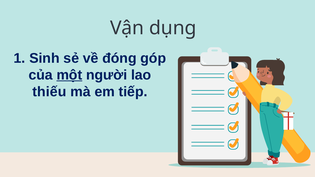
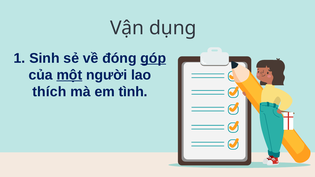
góp underline: none -> present
thiếu: thiếu -> thích
tiếp: tiếp -> tình
